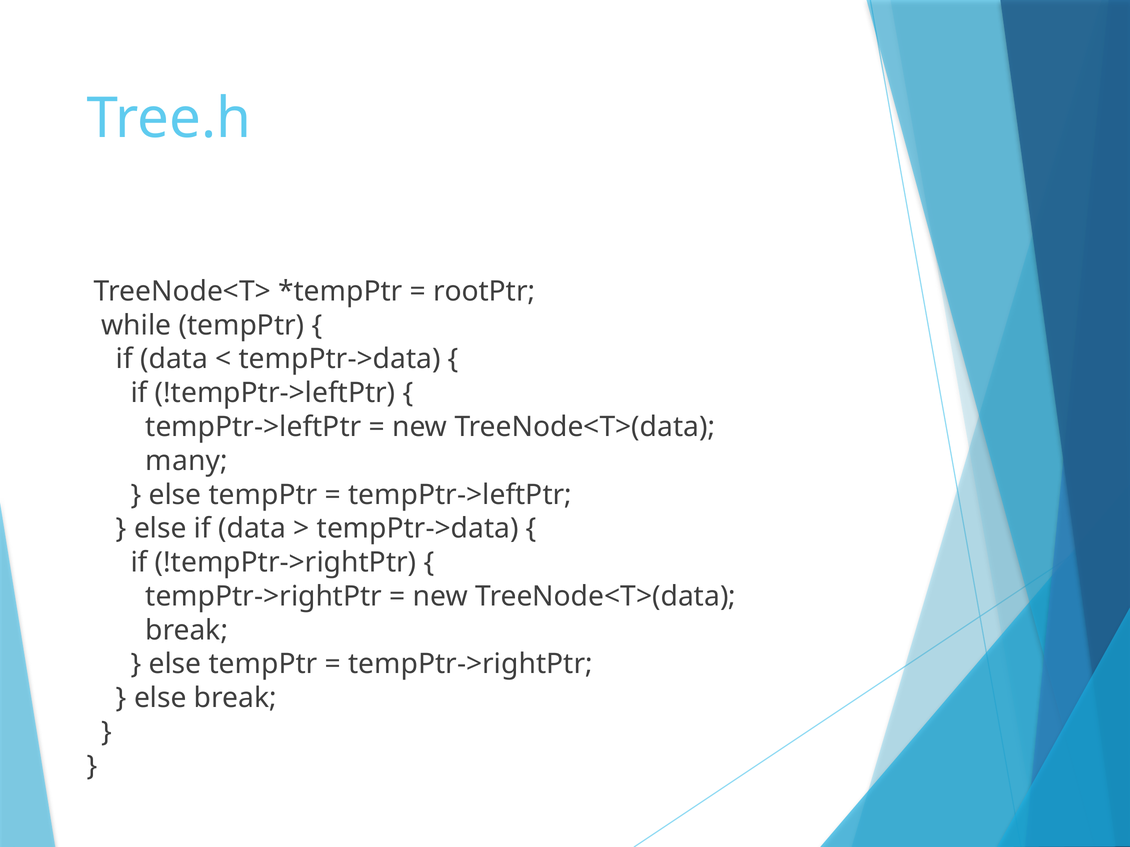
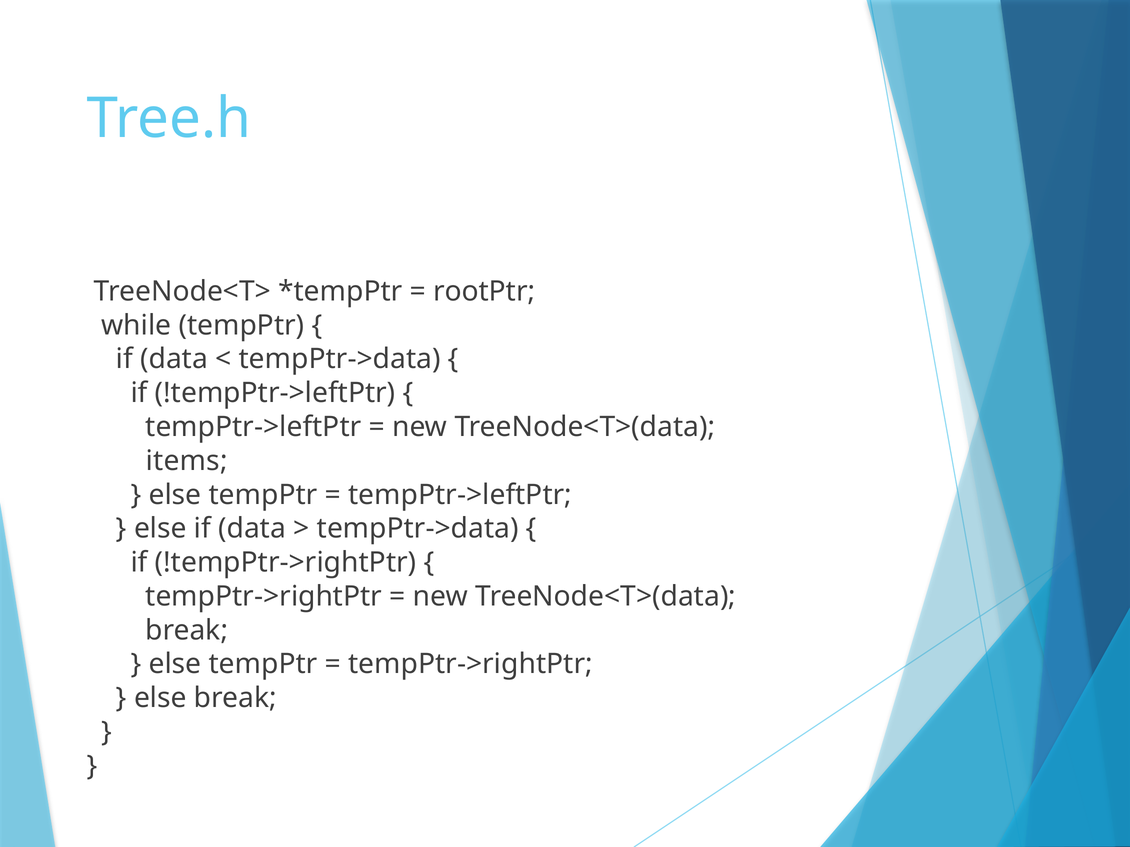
many: many -> items
